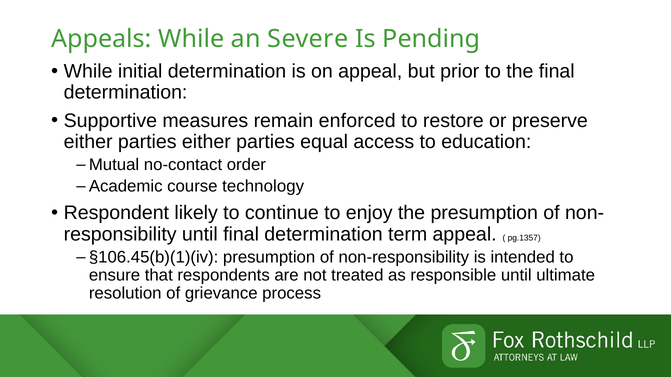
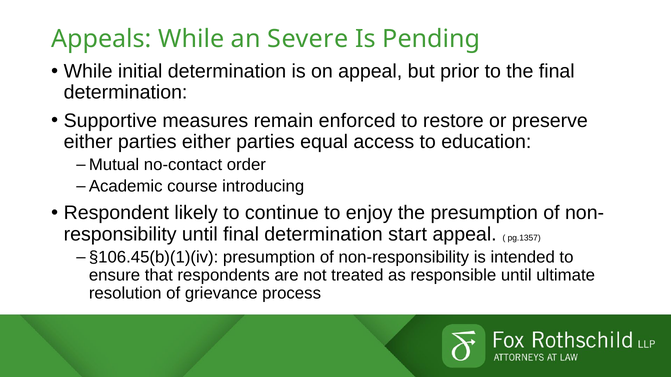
technology: technology -> introducing
term: term -> start
